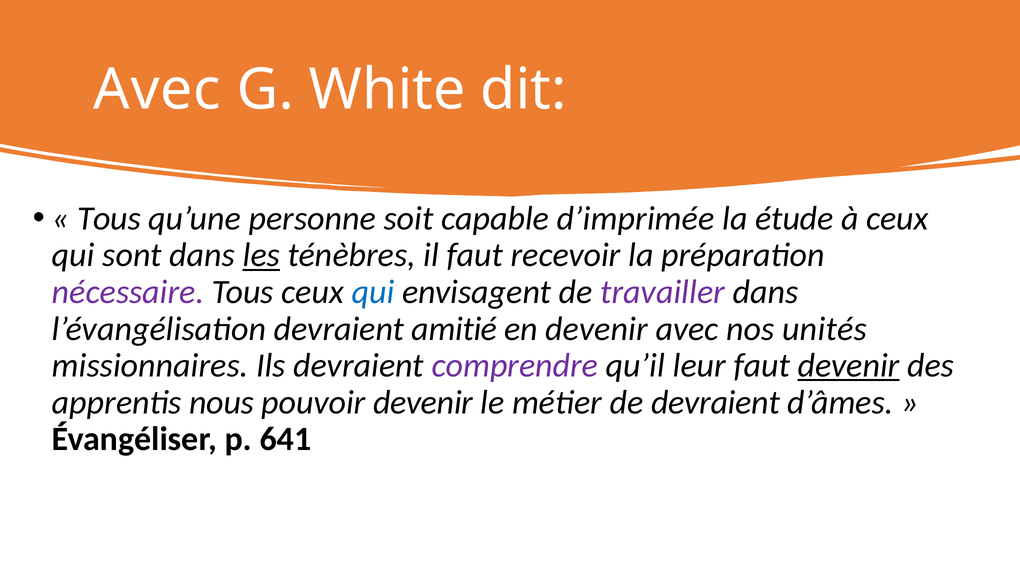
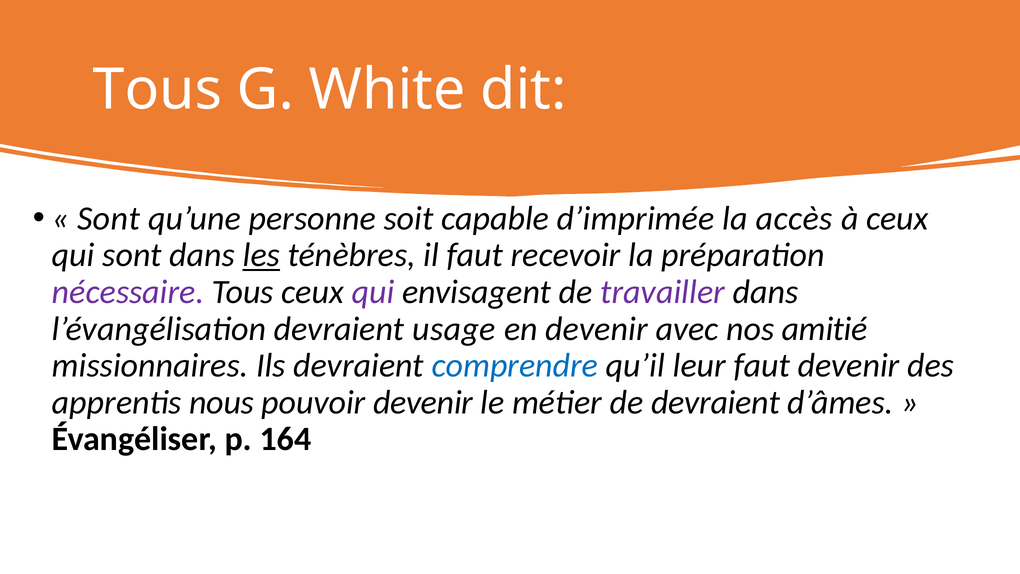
Avec at (157, 90): Avec -> Tous
Tous at (109, 218): Tous -> Sont
étude: étude -> accès
qui at (373, 292) colour: blue -> purple
amitié: amitié -> usage
unités: unités -> amitié
comprendre colour: purple -> blue
devenir at (849, 365) underline: present -> none
641: 641 -> 164
